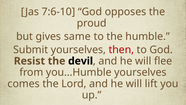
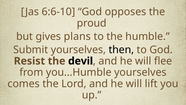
7:6-10: 7:6-10 -> 6:6-10
same: same -> plans
then colour: red -> black
